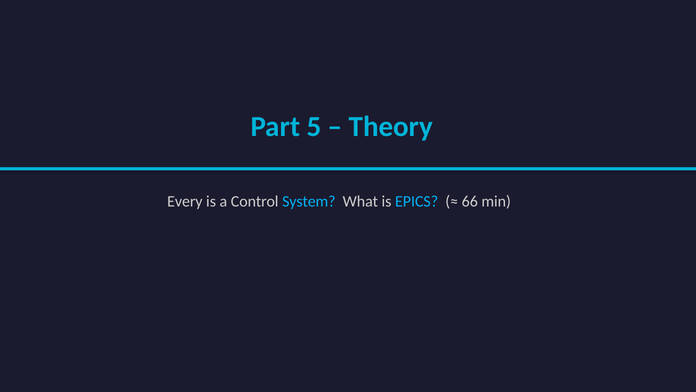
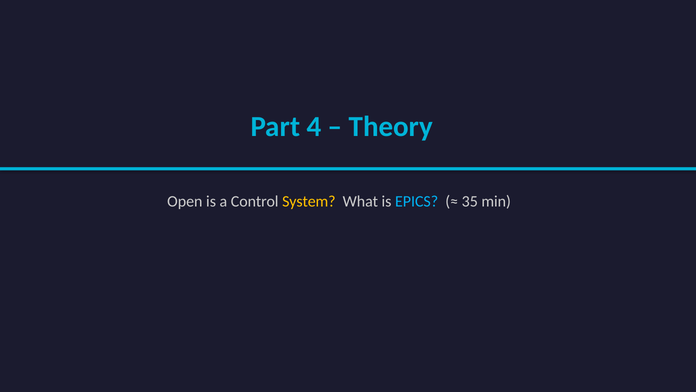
5: 5 -> 4
Every: Every -> Open
System colour: light blue -> yellow
66: 66 -> 35
